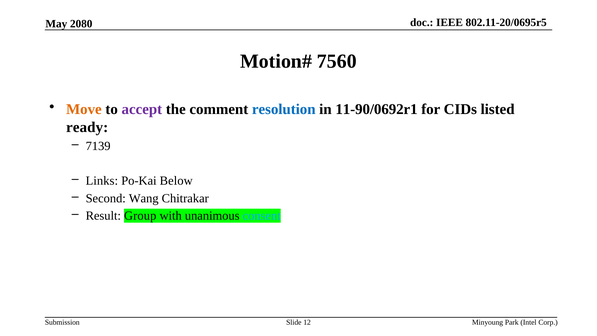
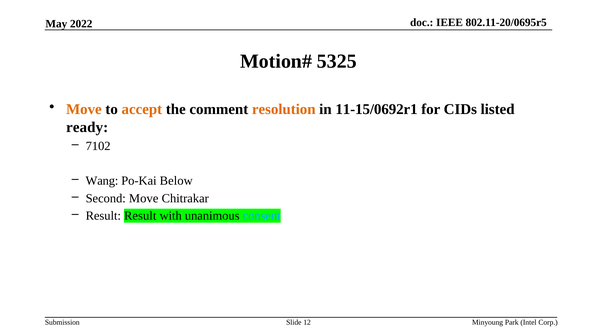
2080: 2080 -> 2022
7560: 7560 -> 5325
accept colour: purple -> orange
resolution colour: blue -> orange
11-90/0692r1: 11-90/0692r1 -> 11-15/0692r1
7139: 7139 -> 7102
Links: Links -> Wang
Second Wang: Wang -> Move
Result Group: Group -> Result
